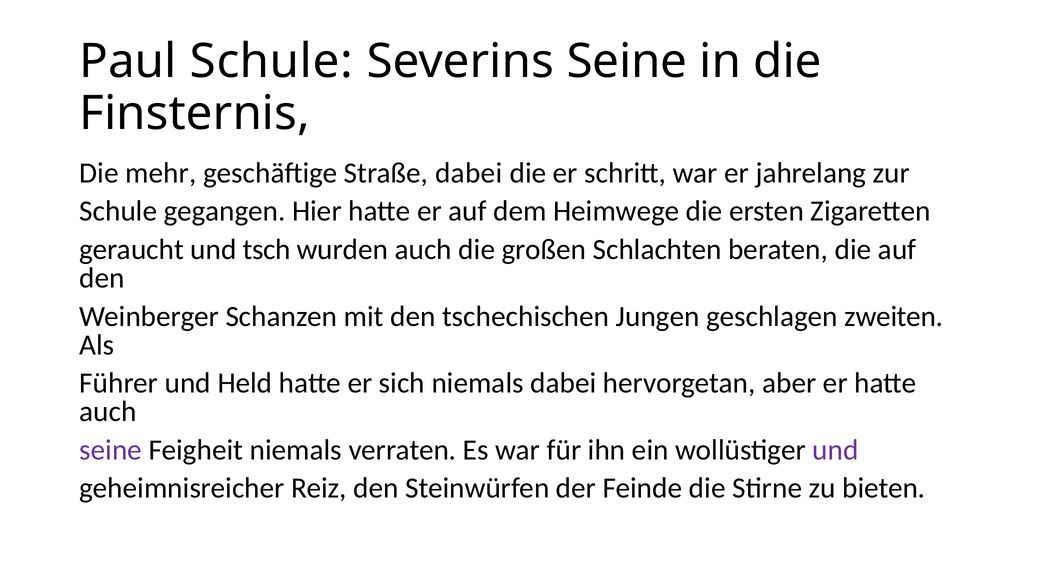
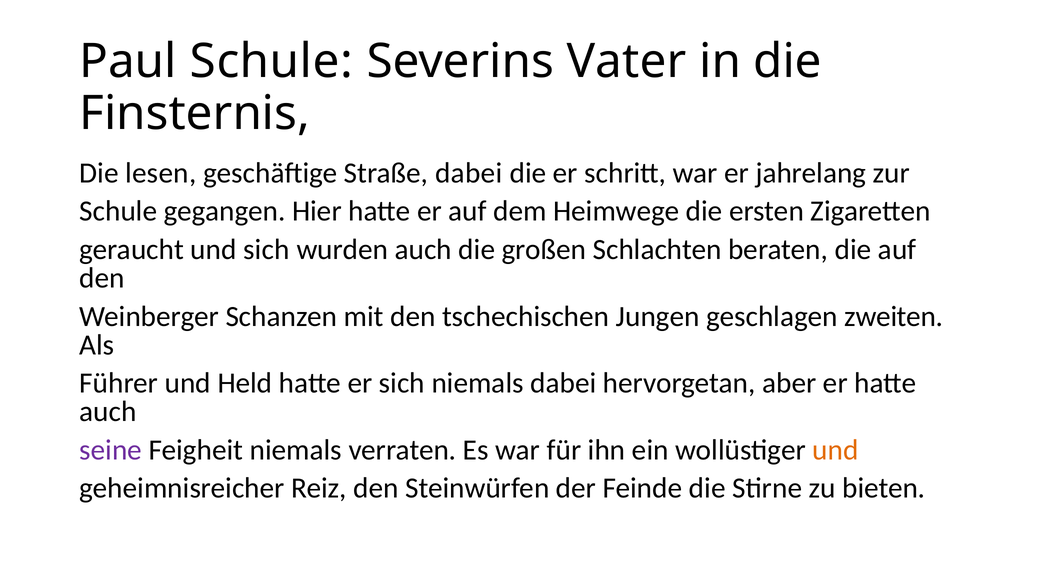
Severins Seine: Seine -> Vater
mehr: mehr -> lesen
und tsch: tsch -> sich
und at (836, 450) colour: purple -> orange
